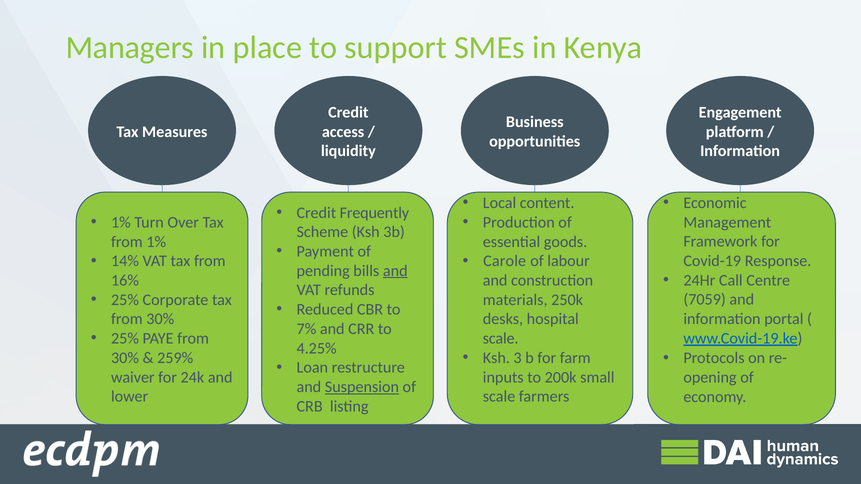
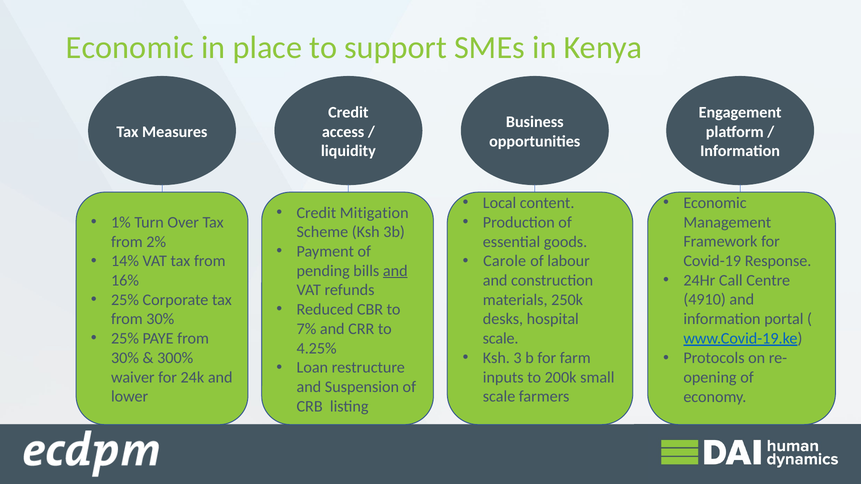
Managers at (130, 47): Managers -> Economic
Frequently: Frequently -> Mitigation
from 1%: 1% -> 2%
7059: 7059 -> 4910
259%: 259% -> 300%
Suspension underline: present -> none
